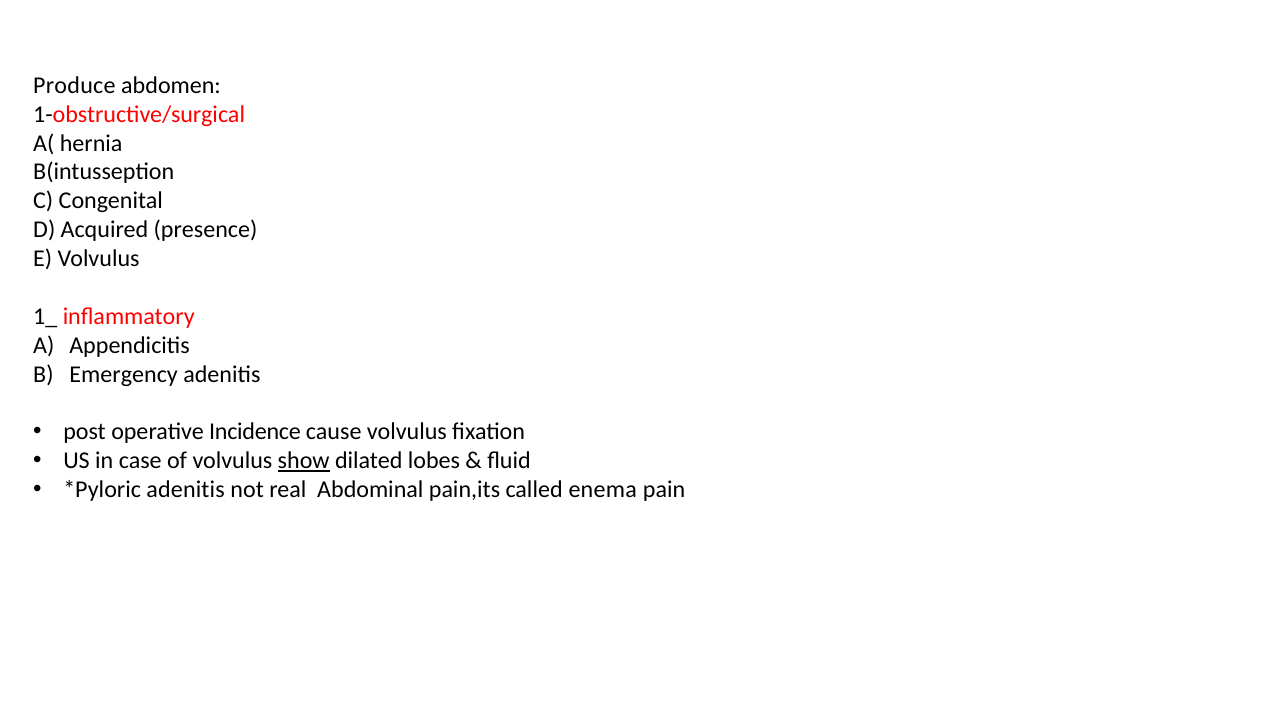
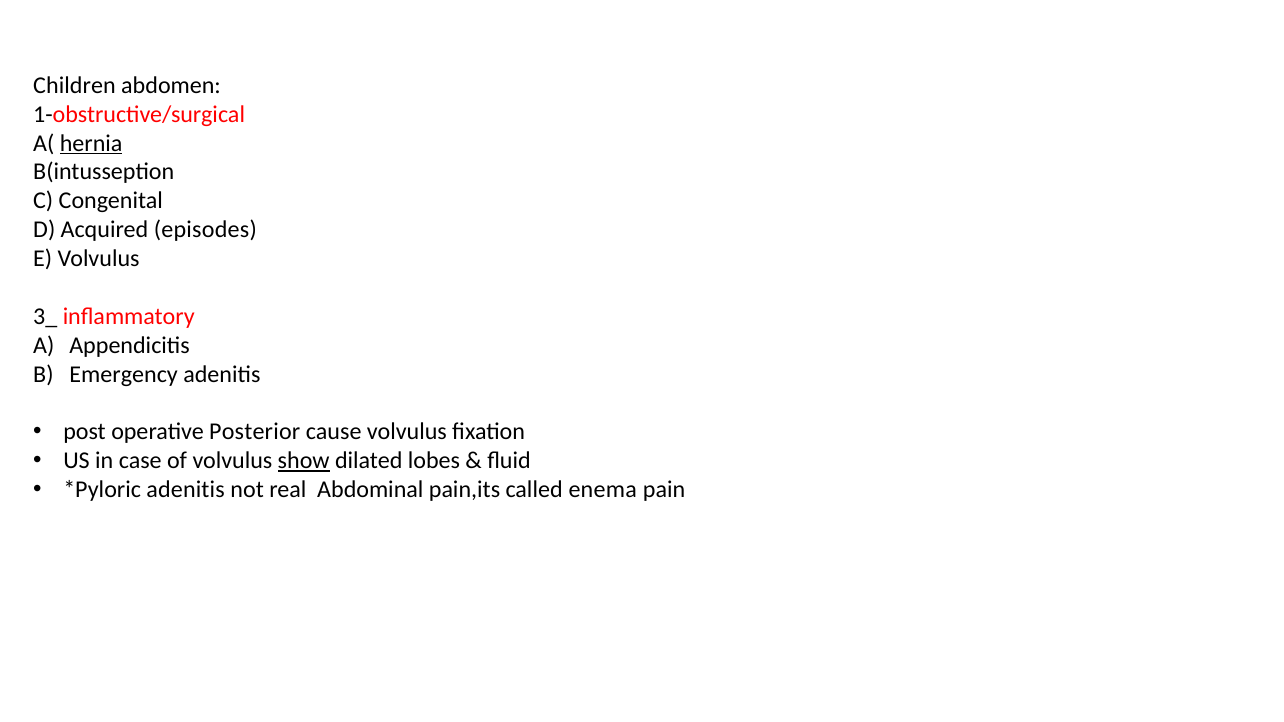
Produce: Produce -> Children
hernia underline: none -> present
presence: presence -> episodes
1_: 1_ -> 3_
Incidence: Incidence -> Posterior
